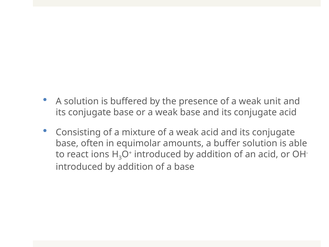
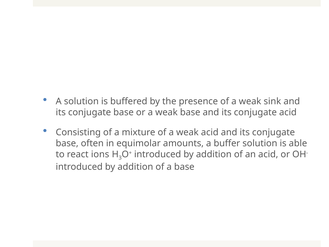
unit: unit -> sink
